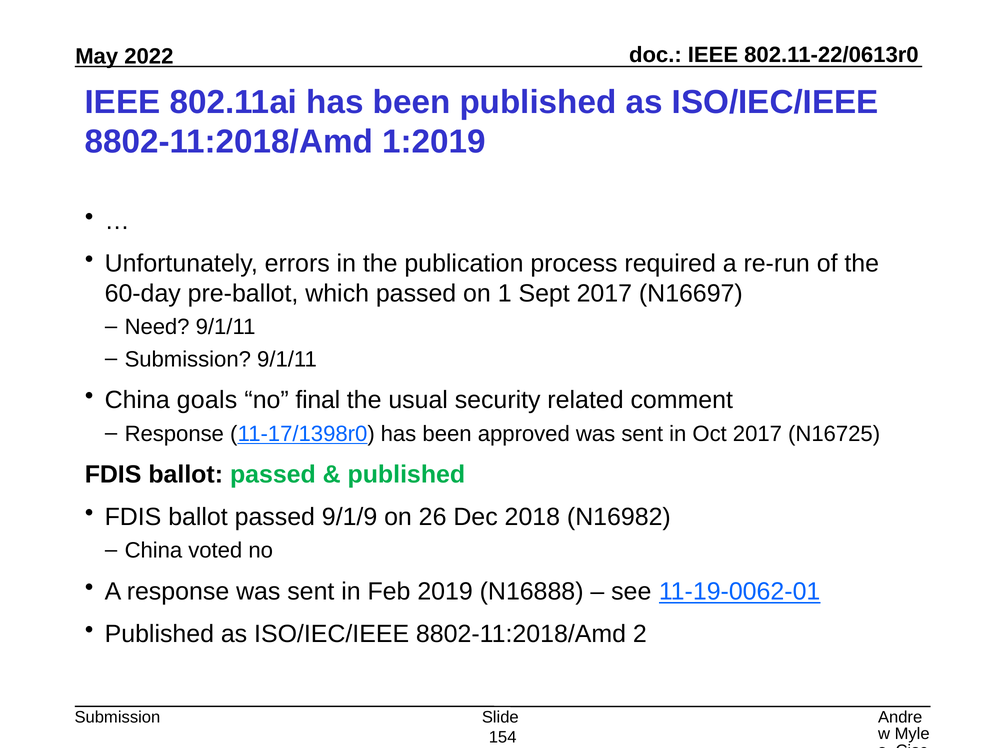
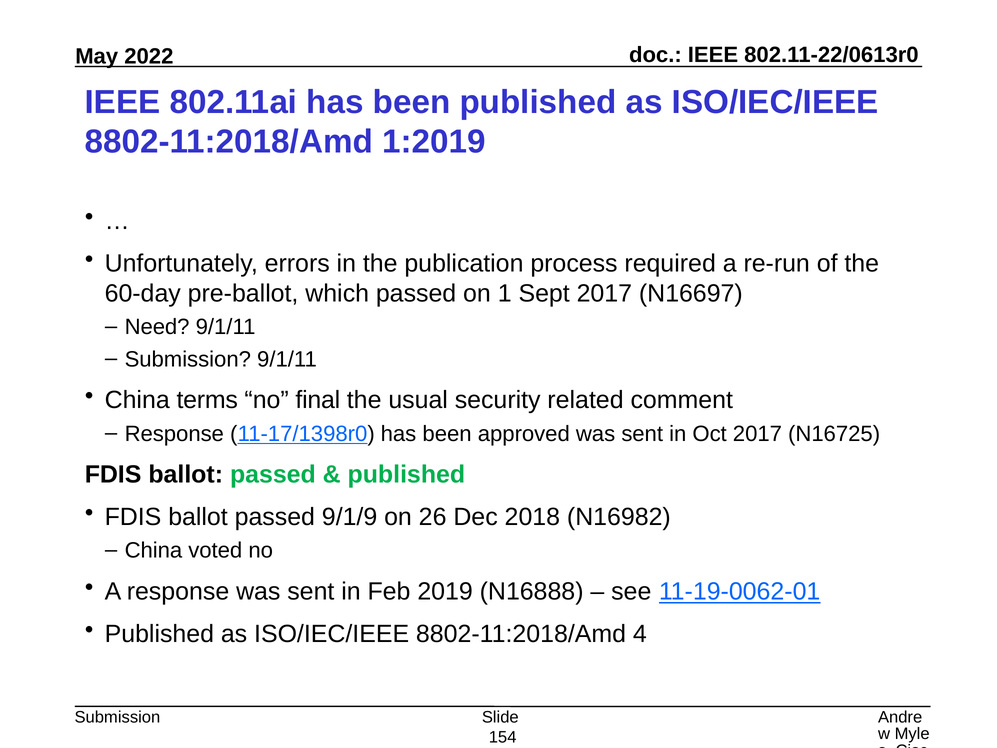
goals: goals -> terms
2: 2 -> 4
